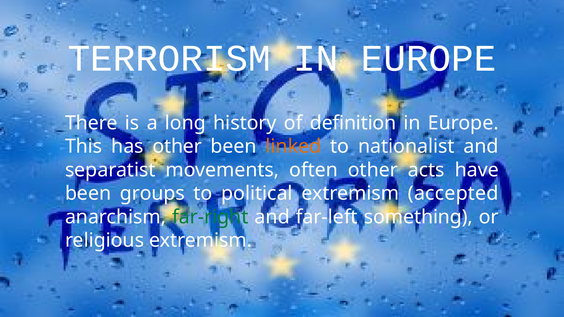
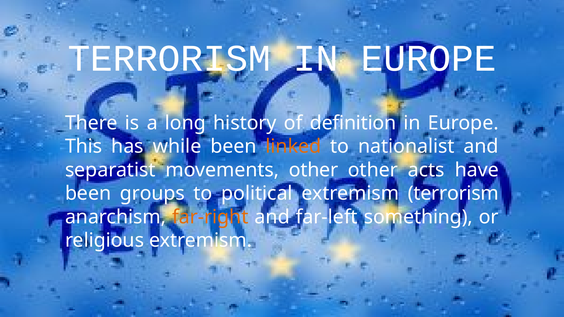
has other: other -> while
movements often: often -> other
extremism accepted: accepted -> terrorism
far-right colour: green -> orange
